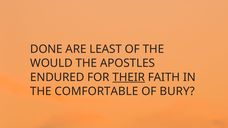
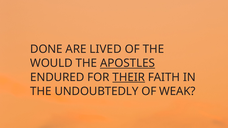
LEAST: LEAST -> LIVED
APOSTLES underline: none -> present
COMFORTABLE: COMFORTABLE -> UNDOUBTEDLY
BURY: BURY -> WEAK
